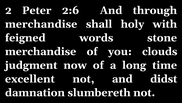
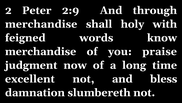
2:6: 2:6 -> 2:9
stone: stone -> know
clouds: clouds -> praise
didst: didst -> bless
